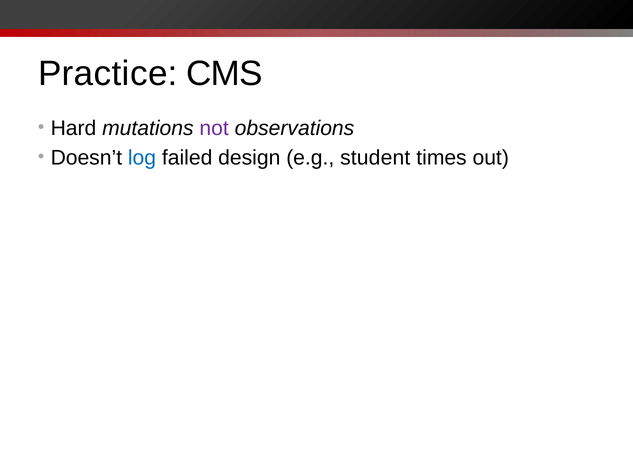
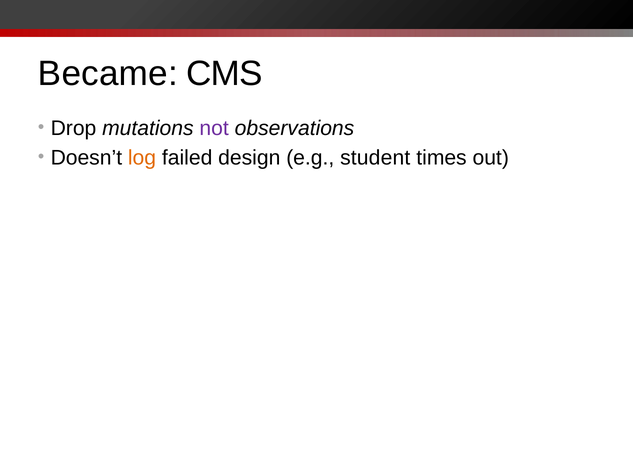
Practice: Practice -> Became
Hard: Hard -> Drop
log colour: blue -> orange
